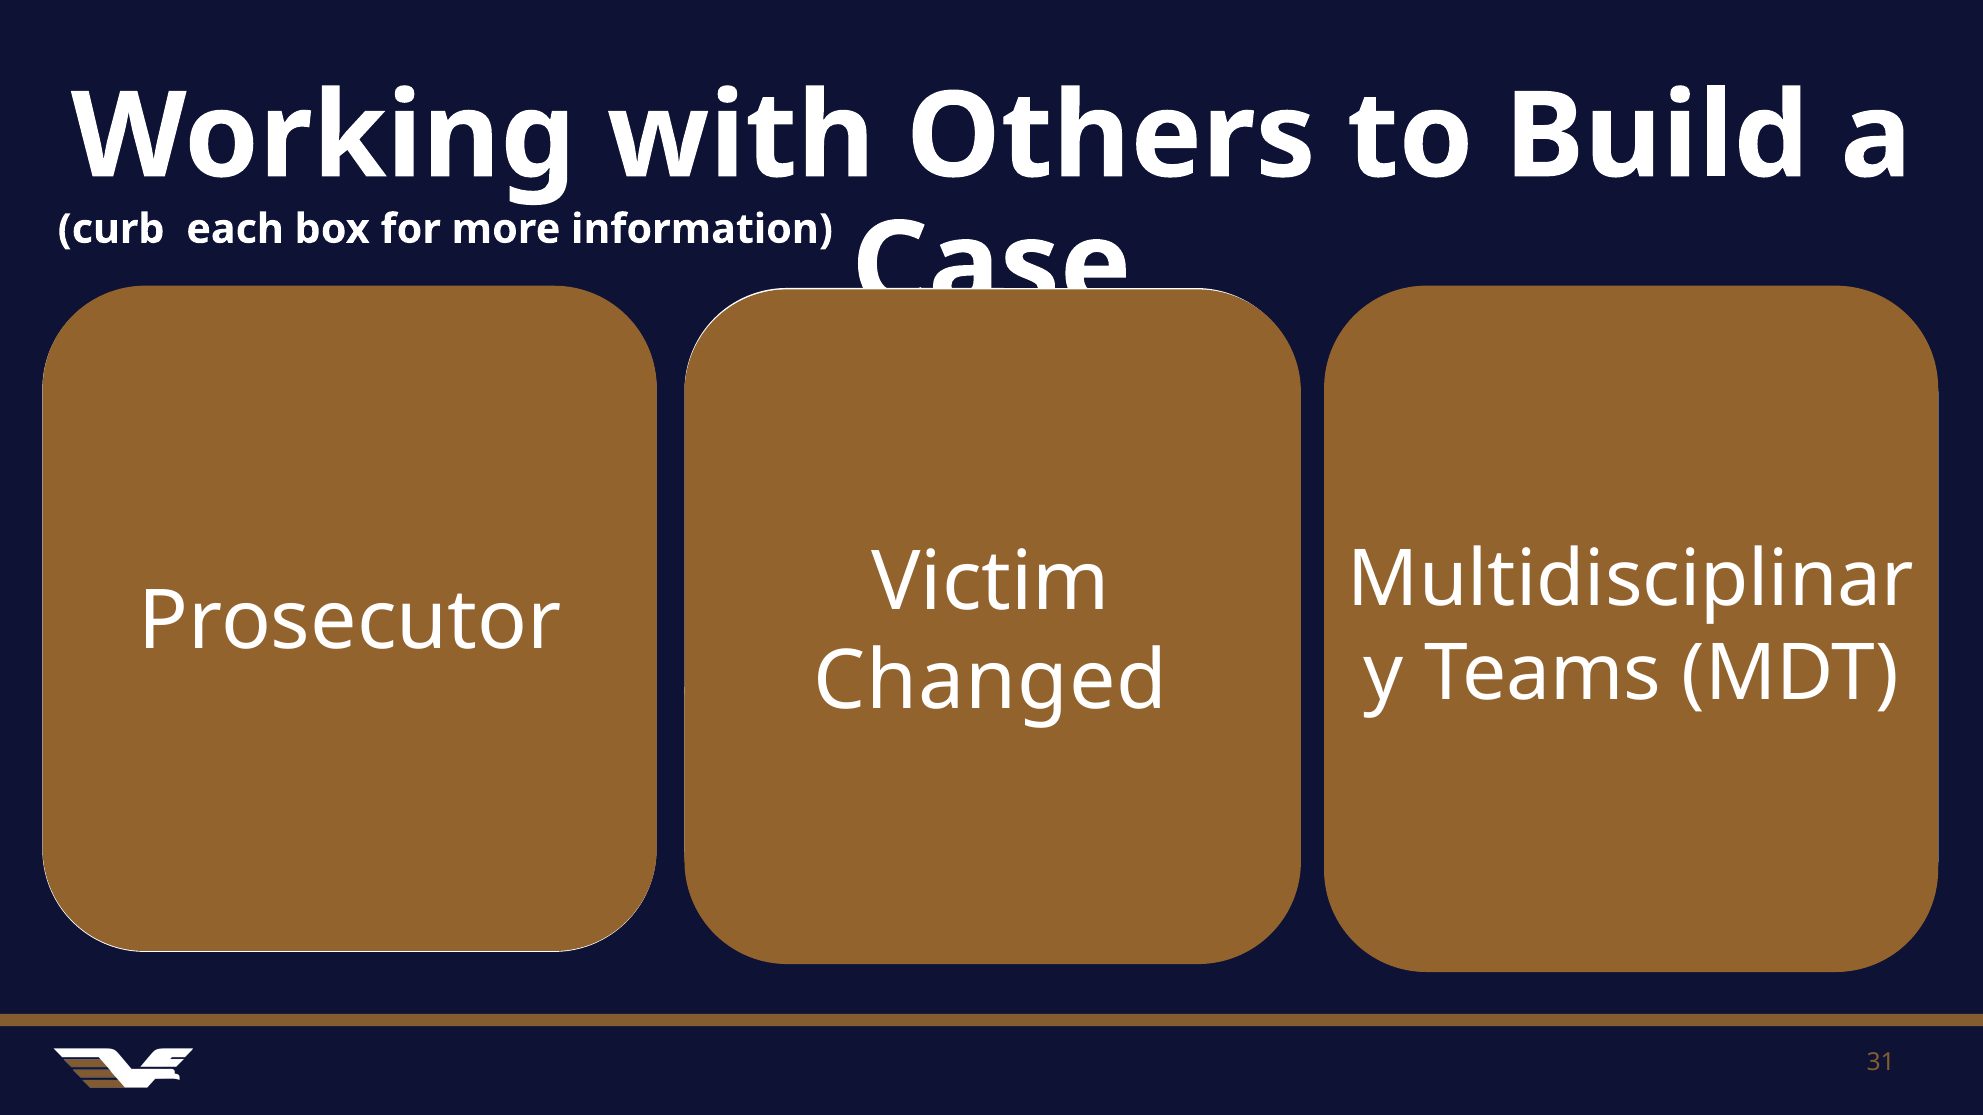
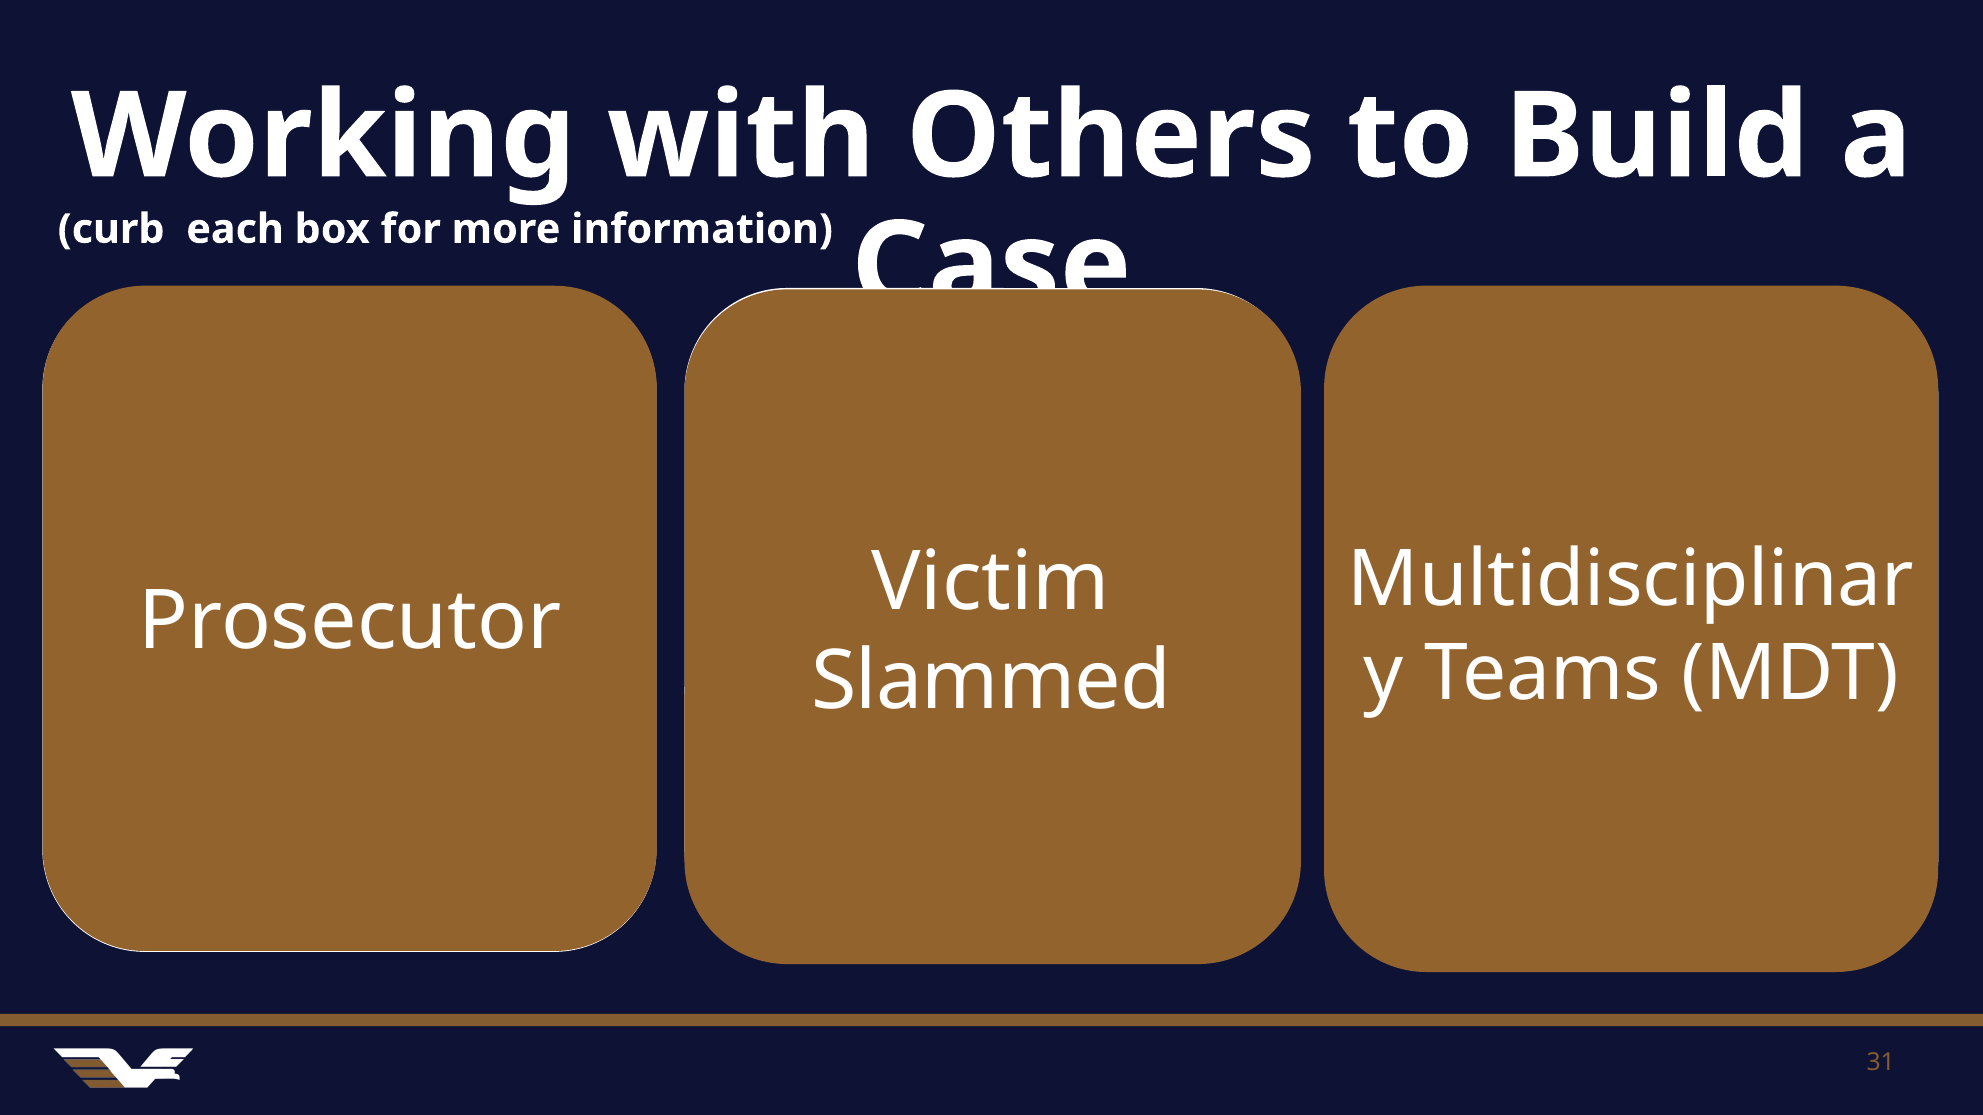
Changed: Changed -> Slammed
